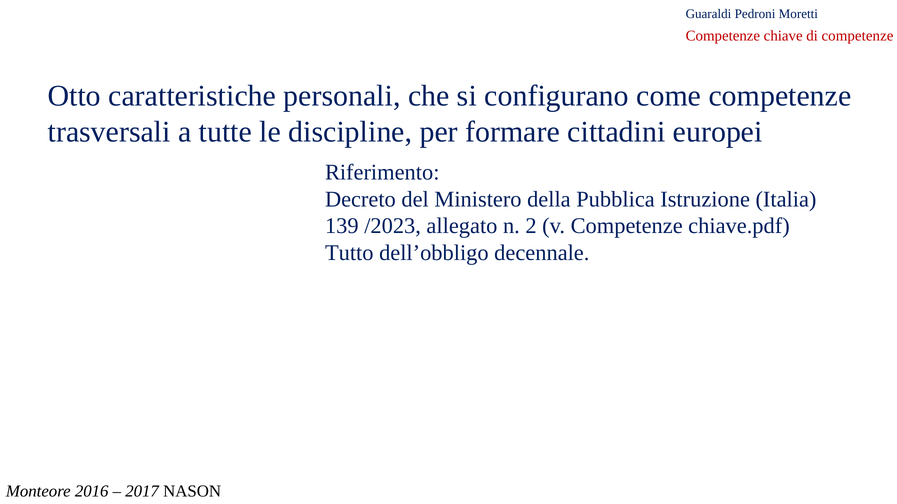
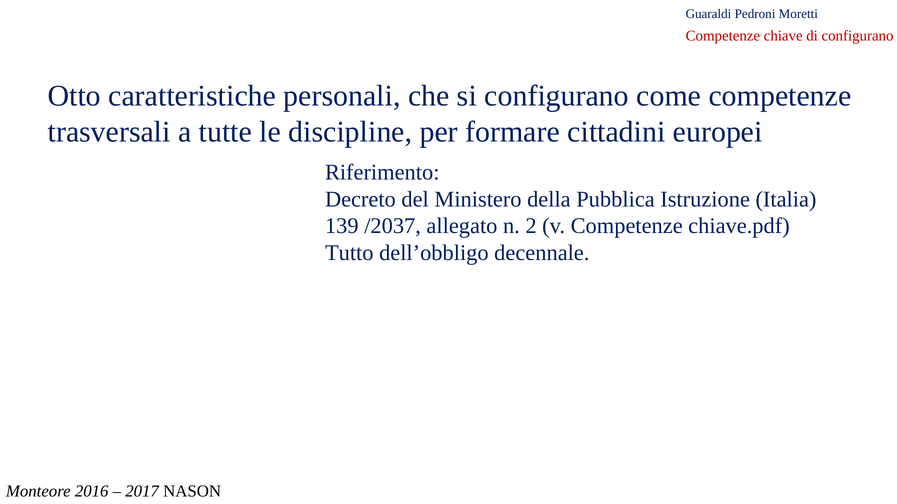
di competenze: competenze -> configurano
/2023: /2023 -> /2037
